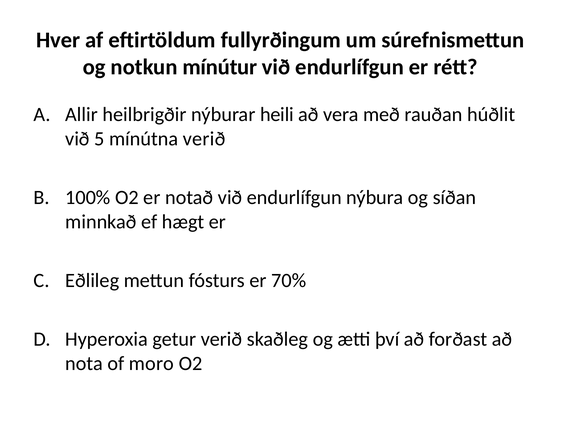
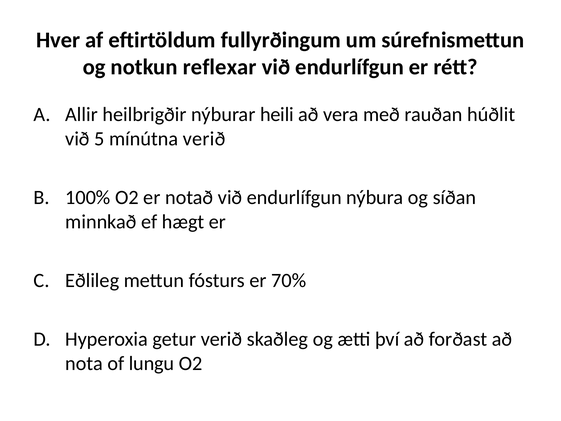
mínútur: mínútur -> reflexar
moro: moro -> lungu
